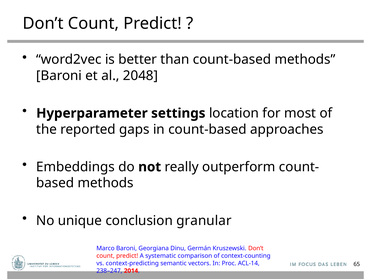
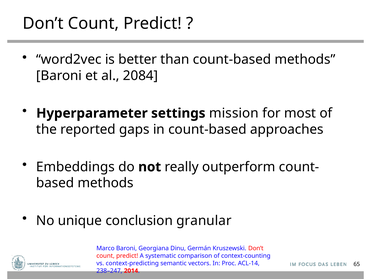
2048: 2048 -> 2084
location: location -> mission
